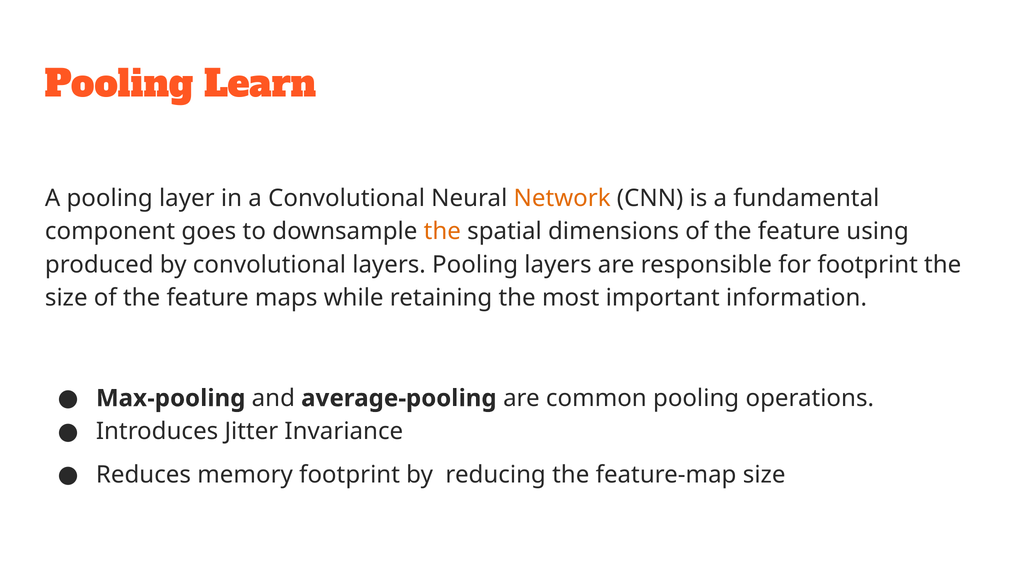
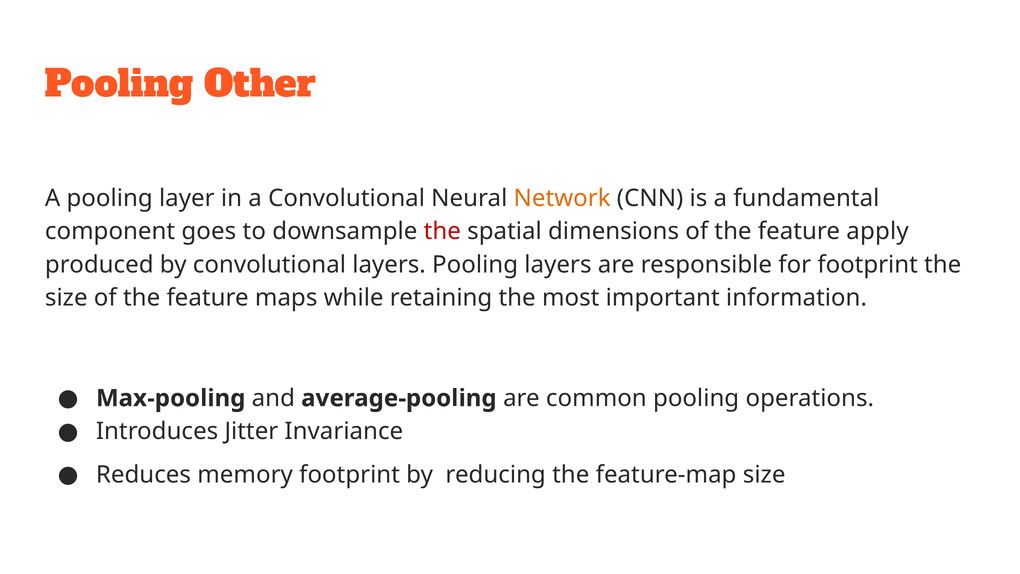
Learn: Learn -> Other
the at (442, 231) colour: orange -> red
using: using -> apply
